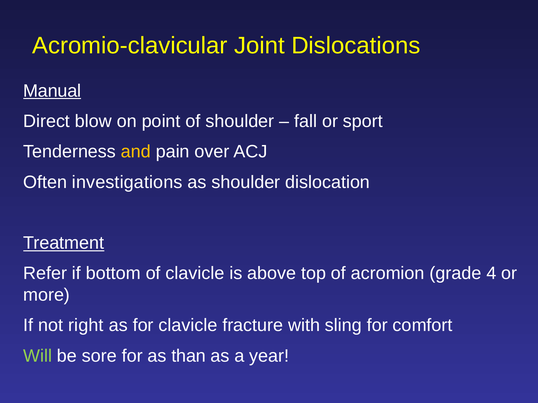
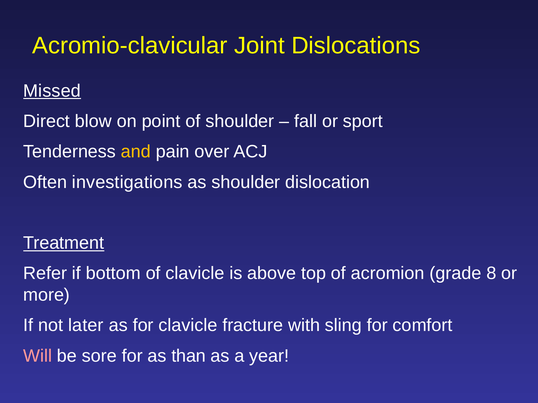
Manual: Manual -> Missed
4: 4 -> 8
right: right -> later
Will colour: light green -> pink
